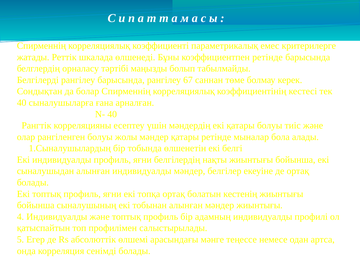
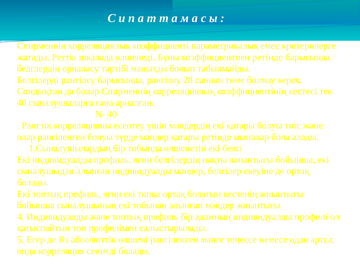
67: 67 -> 28
жолы: жолы -> түрде
өлшемі арасындағы: арасындағы -> рангіленген
